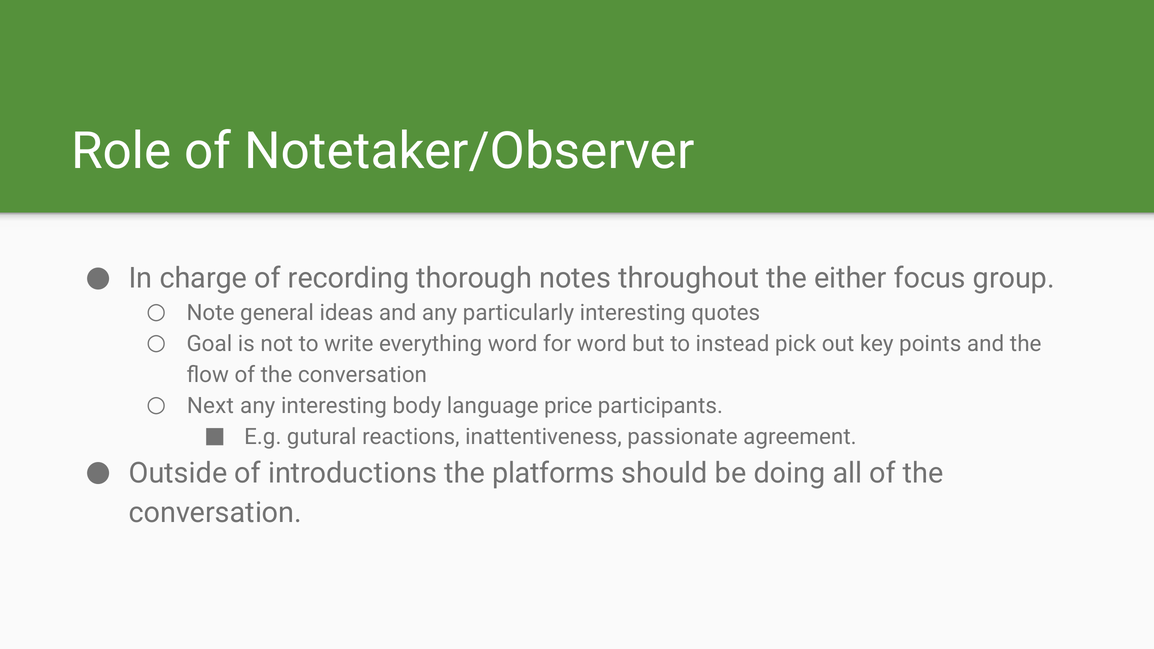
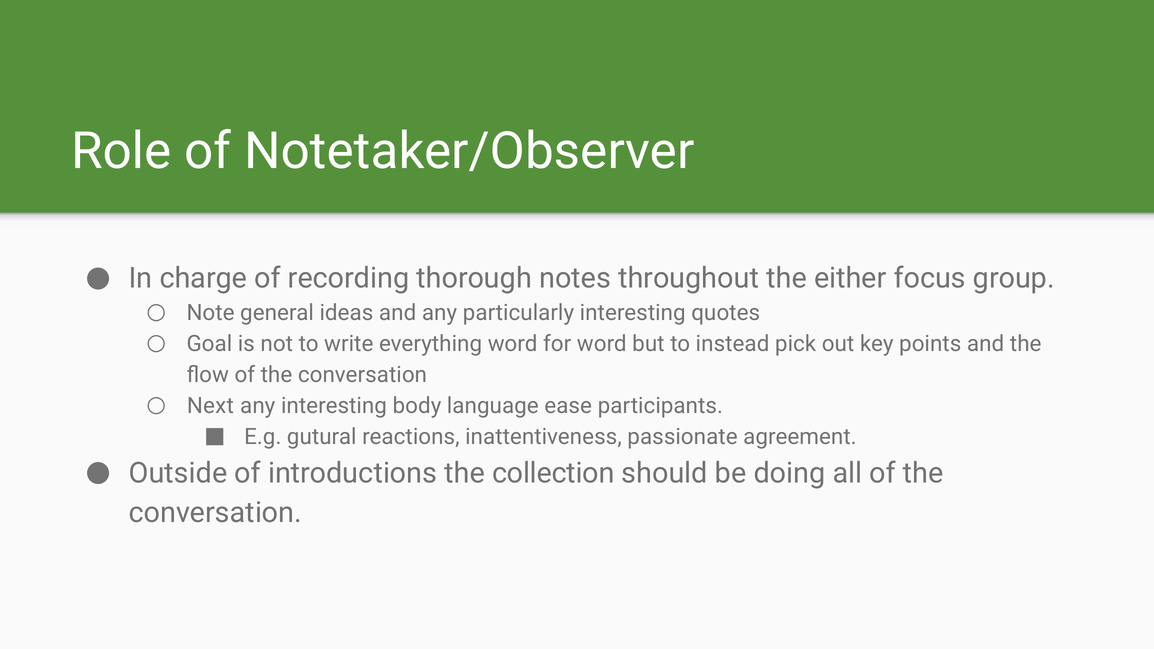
price: price -> ease
platforms: platforms -> collection
